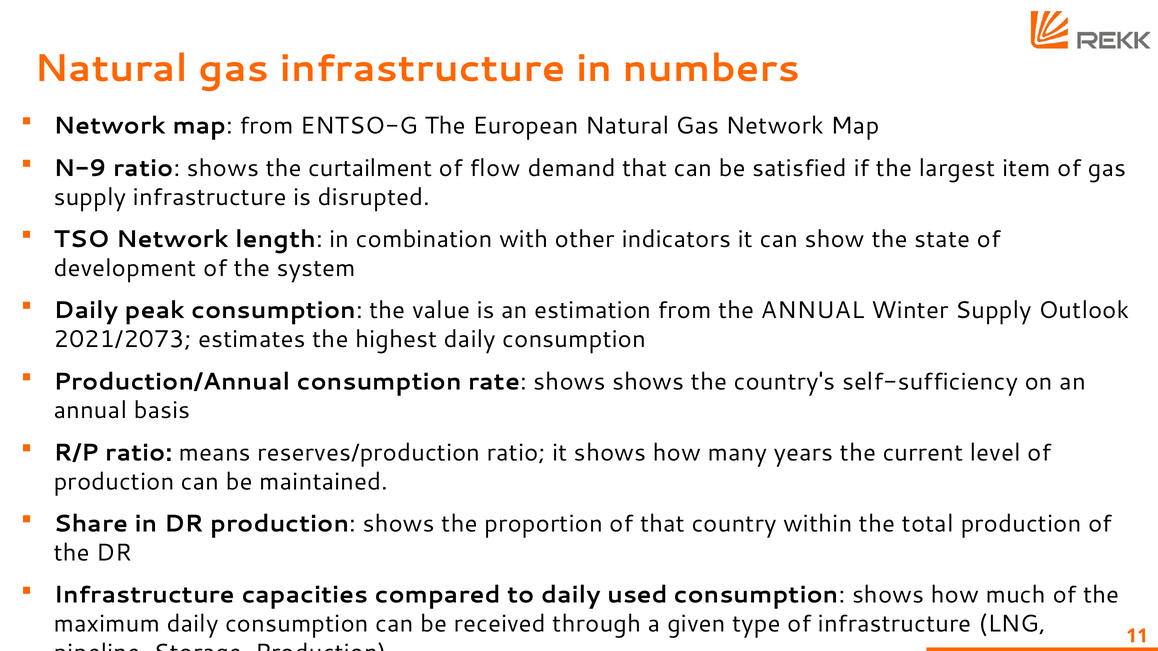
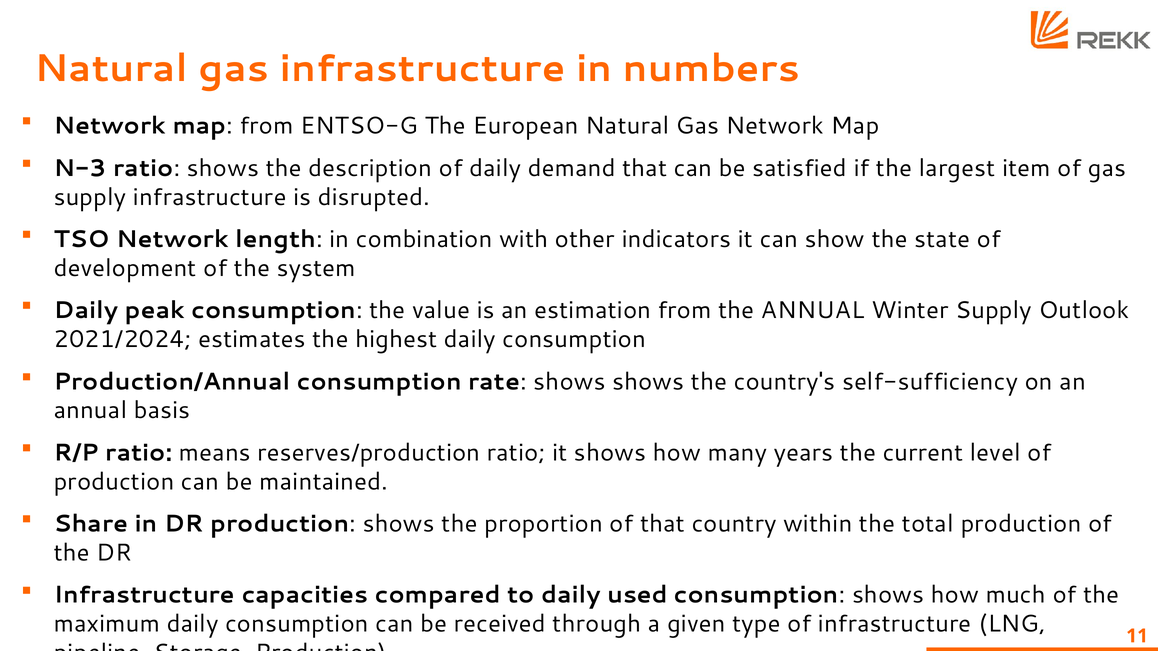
N-9: N-9 -> N-3
curtailment: curtailment -> description
of flow: flow -> daily
2021/2073: 2021/2073 -> 2021/2024
